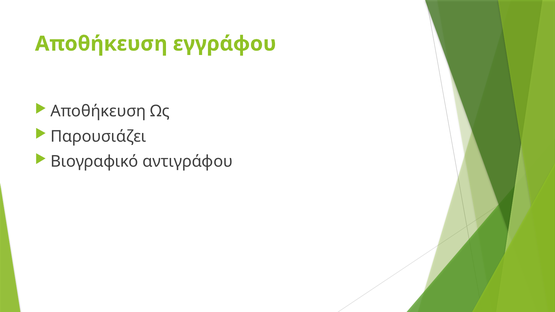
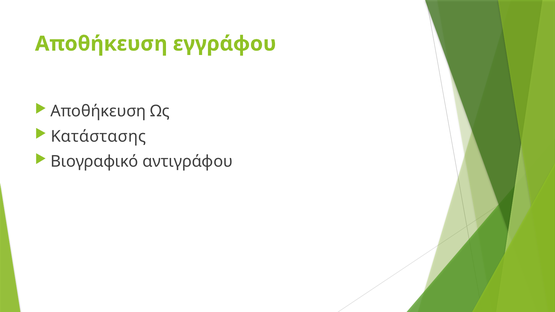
Παρουσιάζει: Παρουσιάζει -> Κατάστασης
